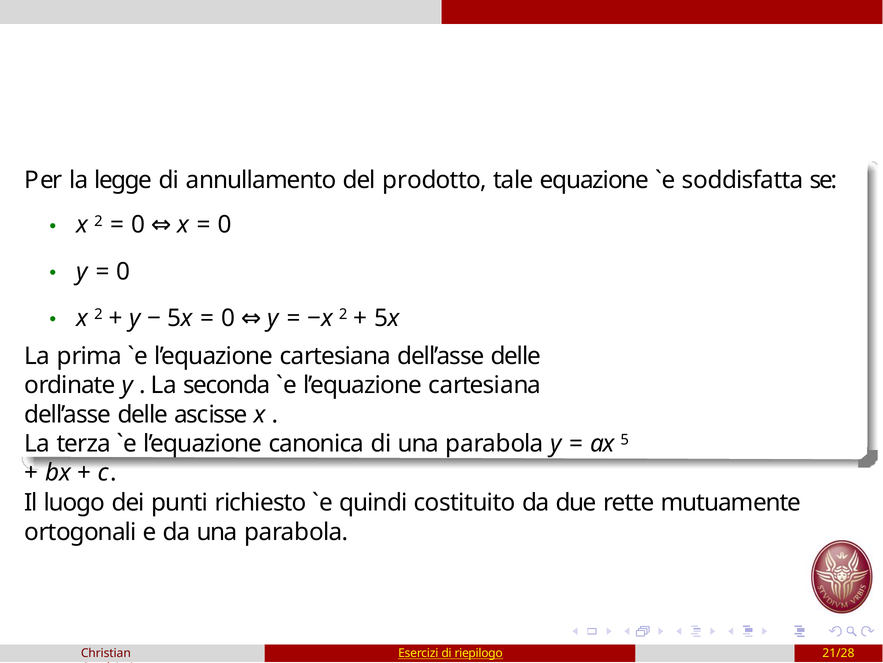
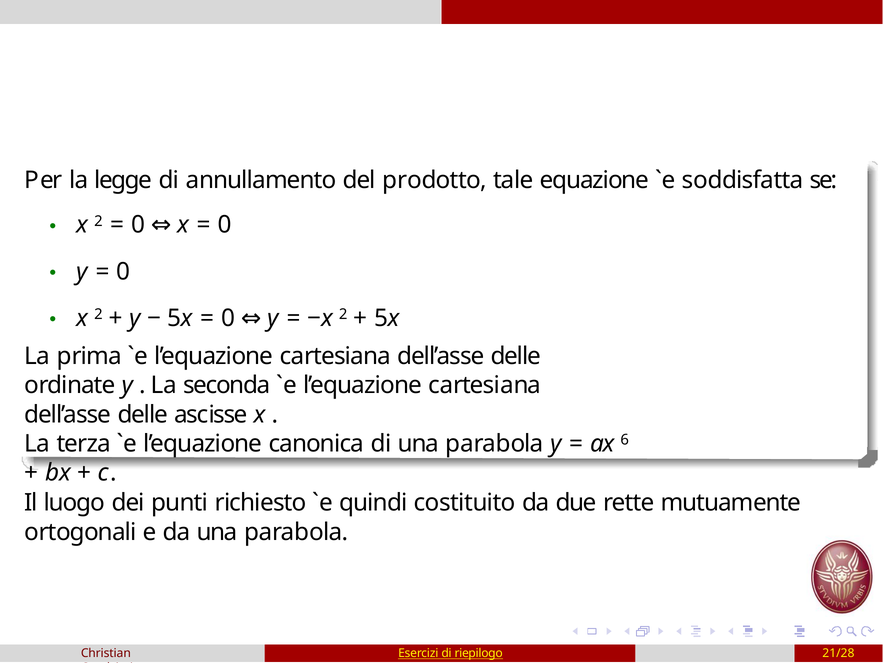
5: 5 -> 6
